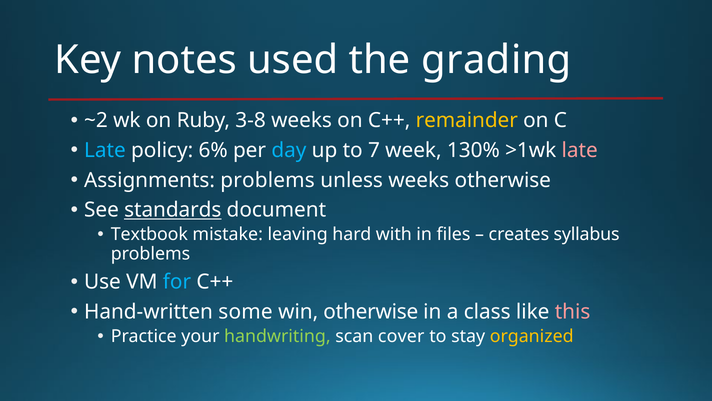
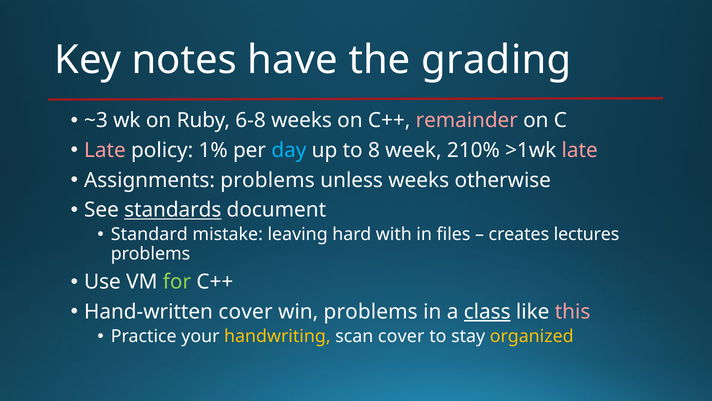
used: used -> have
~2: ~2 -> ~3
3-8: 3-8 -> 6-8
remainder colour: yellow -> pink
Late at (105, 150) colour: light blue -> pink
6%: 6% -> 1%
7: 7 -> 8
130%: 130% -> 210%
Textbook: Textbook -> Standard
syllabus: syllabus -> lectures
for colour: light blue -> light green
Hand-written some: some -> cover
win otherwise: otherwise -> problems
class underline: none -> present
handwriting colour: light green -> yellow
